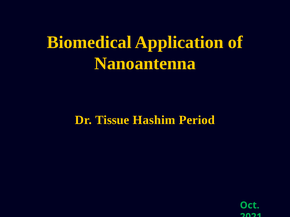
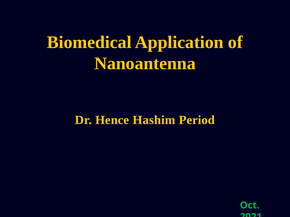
Tissue: Tissue -> Hence
